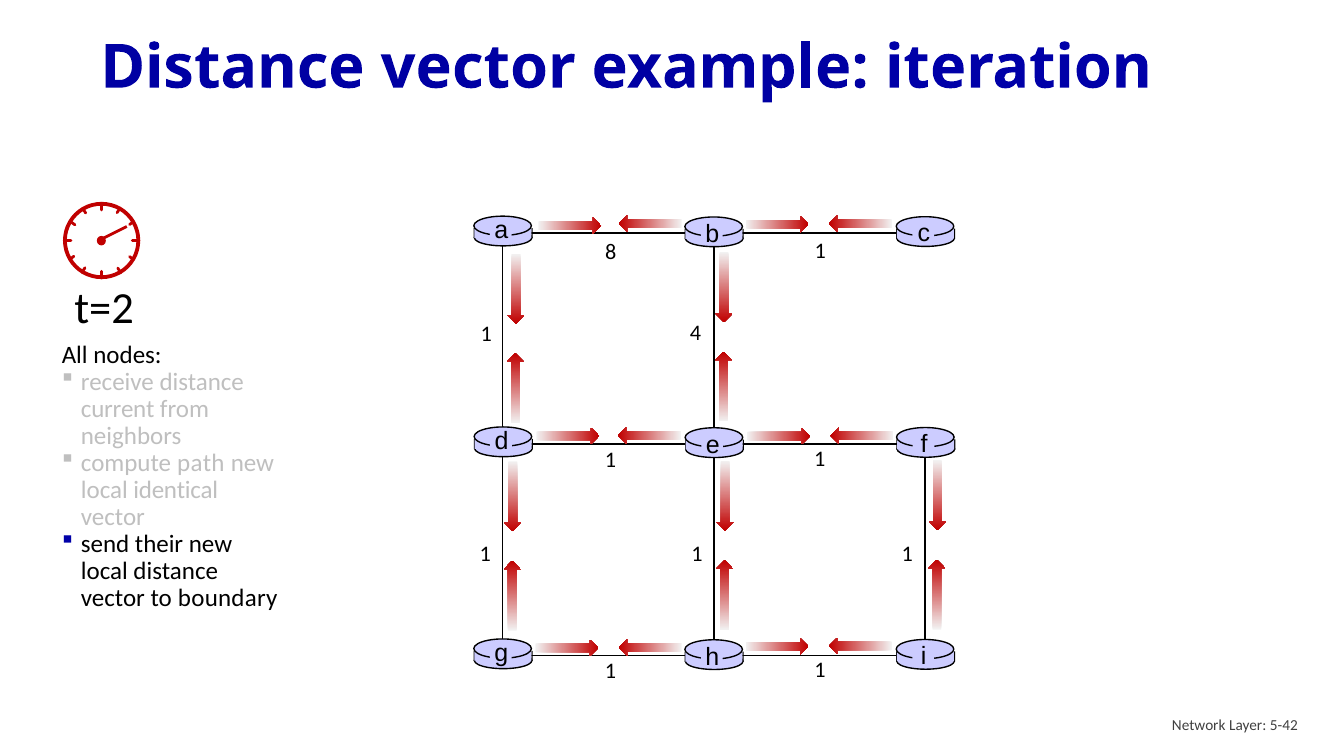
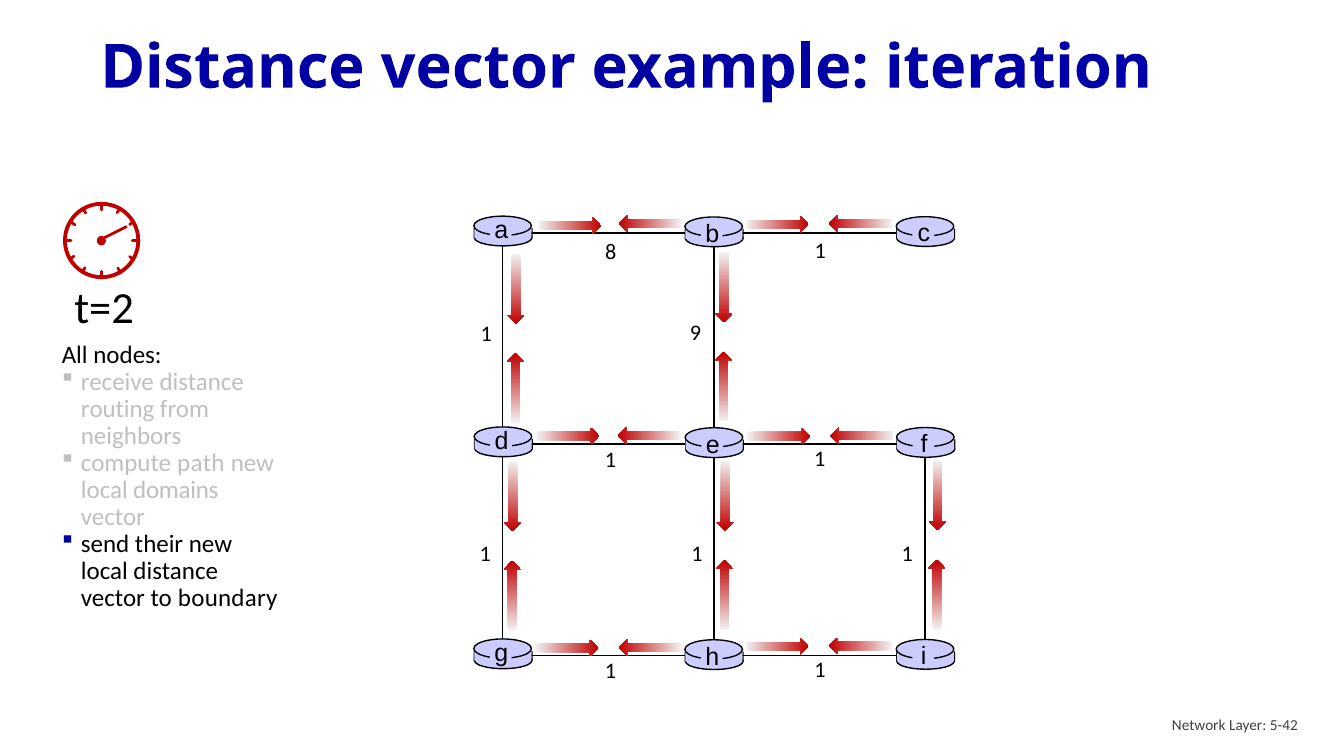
4: 4 -> 9
current: current -> routing
identical: identical -> domains
